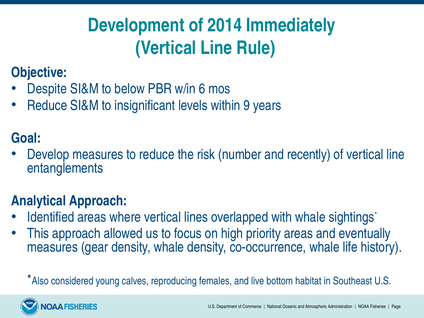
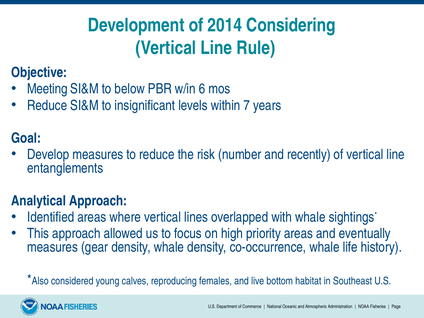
Immediately: Immediately -> Considering
Despite: Despite -> Meeting
9: 9 -> 7
